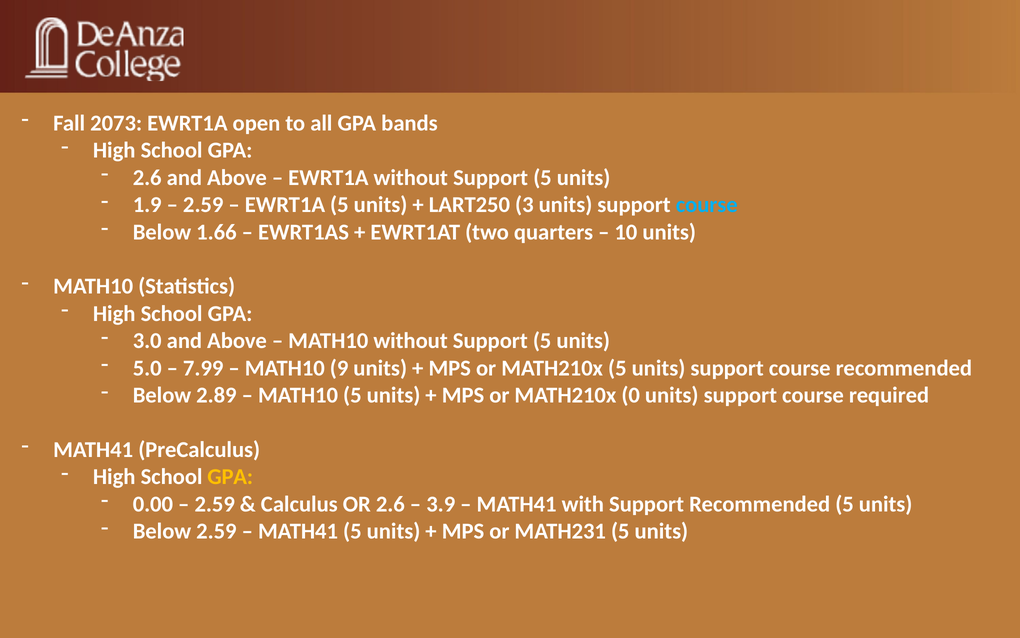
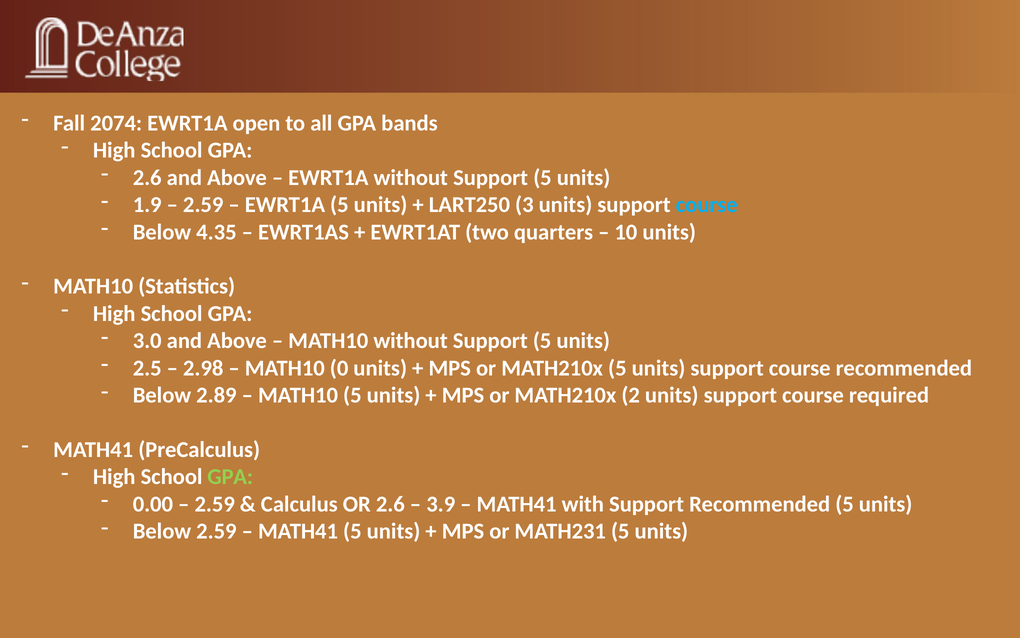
2073: 2073 -> 2074
1.66: 1.66 -> 4.35
5.0: 5.0 -> 2.5
7.99: 7.99 -> 2.98
9: 9 -> 0
0: 0 -> 2
GPA at (230, 477) colour: yellow -> light green
